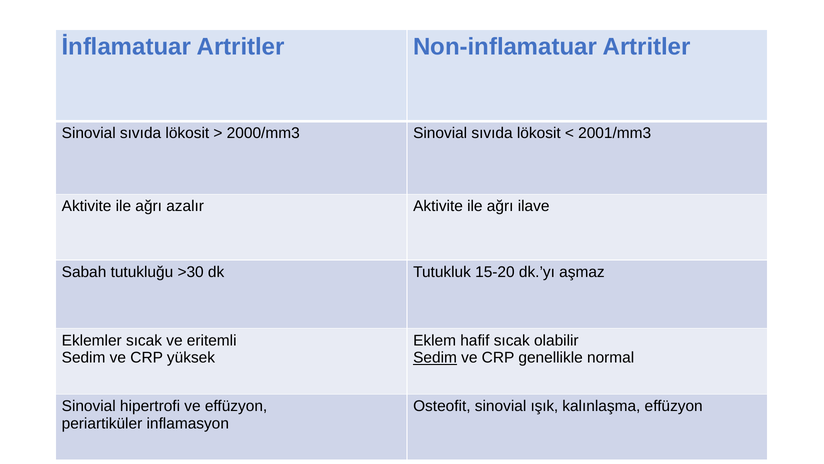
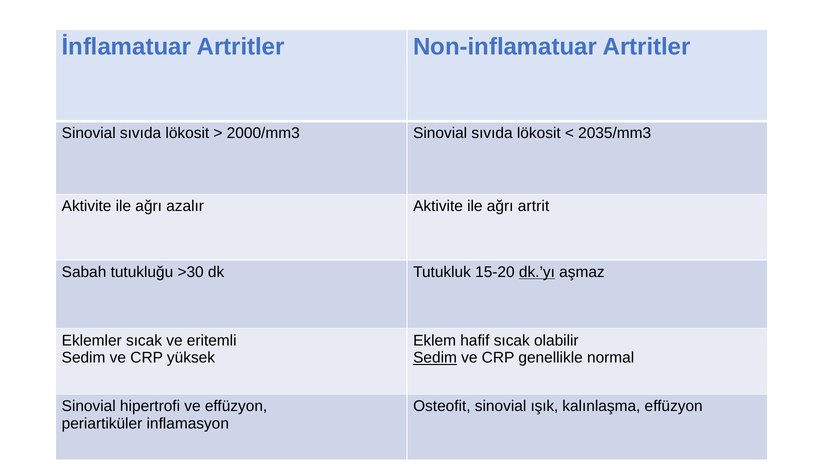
2001/mm3: 2001/mm3 -> 2035/mm3
ilave: ilave -> artrit
dk.’yı underline: none -> present
